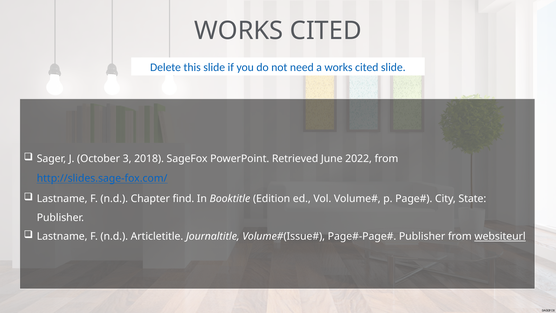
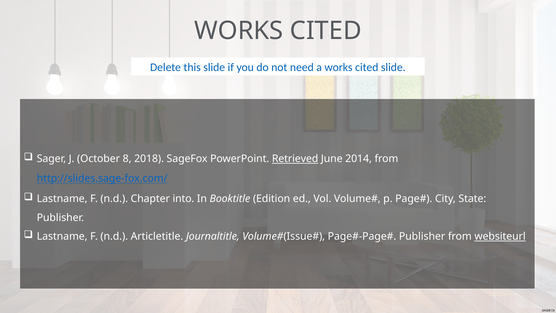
3: 3 -> 8
Retrieved underline: none -> present
2022: 2022 -> 2014
find: find -> into
